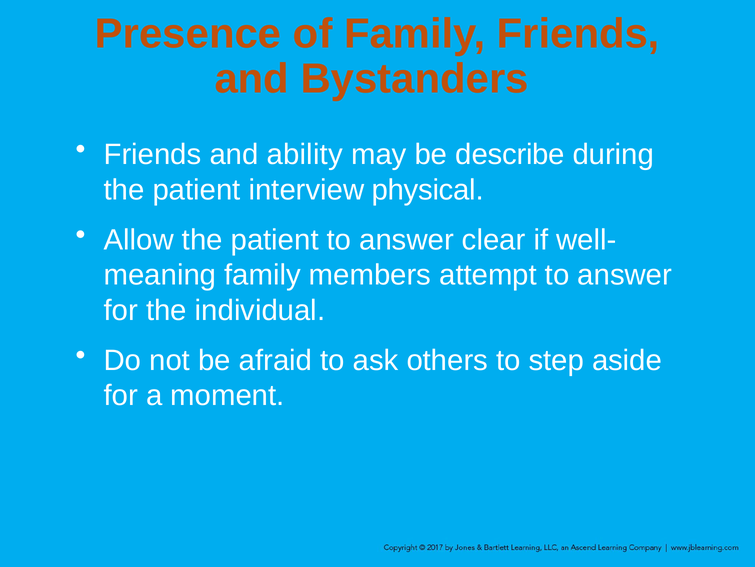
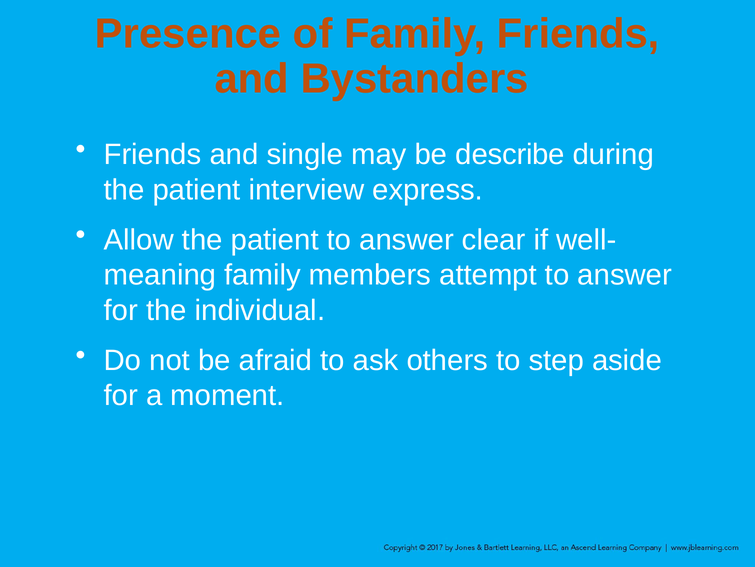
ability: ability -> single
physical: physical -> express
